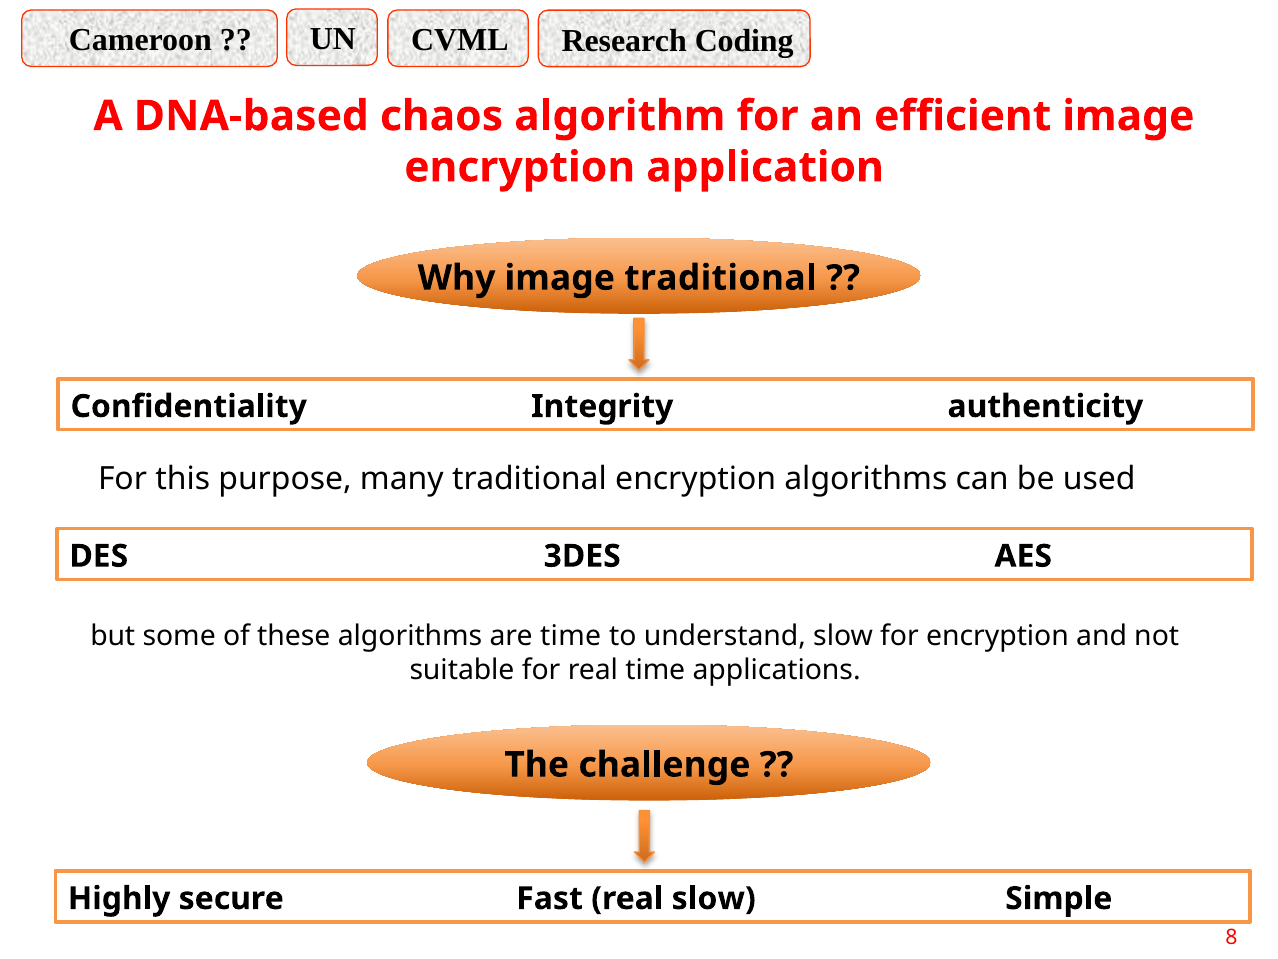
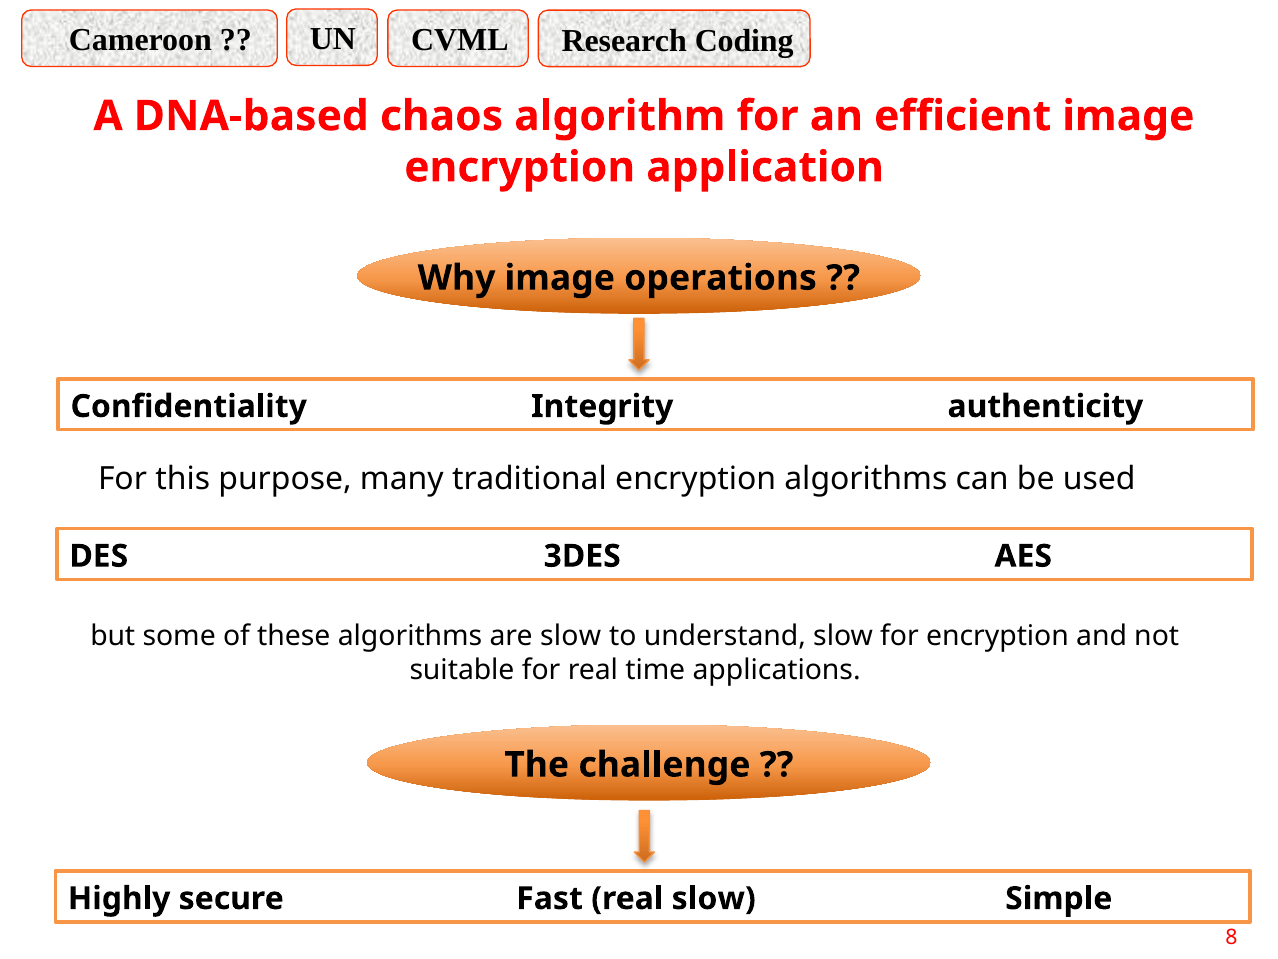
image traditional: traditional -> operations
are time: time -> slow
